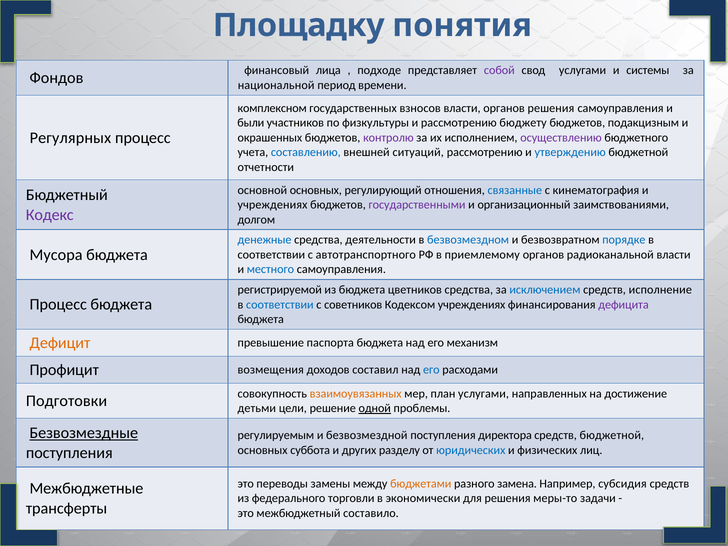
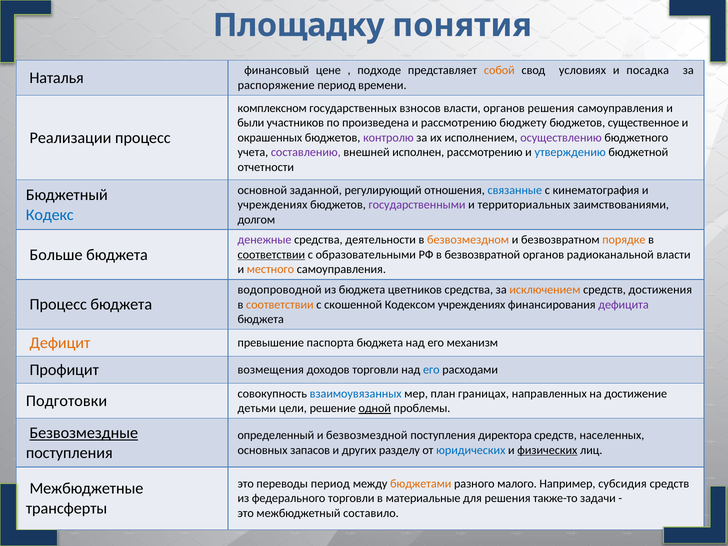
Фондов: Фондов -> Наталья
лица: лица -> цене
собой colour: purple -> orange
свод услугами: услугами -> условиях
системы: системы -> посадка
национальной: национальной -> распоряжение
физкультуры: физкультуры -> произведена
подакцизным: подакцизным -> существенное
Регулярных: Регулярных -> Реализации
составлению colour: blue -> purple
ситуаций: ситуаций -> исполнен
основной основных: основных -> заданной
организационный: организационный -> территориальных
Кодекс colour: purple -> blue
денежные colour: blue -> purple
безвозмездном colour: blue -> orange
порядке colour: blue -> orange
Мусора: Мусора -> Больше
соответствии at (271, 255) underline: none -> present
автотранспортного: автотранспортного -> образовательными
приемлемому: приемлемому -> безвозвратной
местного colour: blue -> orange
регистрируемой: регистрируемой -> водопроводной
исключением colour: blue -> orange
исполнение: исполнение -> достижения
соответствии at (280, 305) colour: blue -> orange
советников: советников -> скошенной
доходов составил: составил -> торговли
взаимоувязанных colour: orange -> blue
план услугами: услугами -> границах
регулируемым: регулируемым -> определенный
средств бюджетной: бюджетной -> населенных
суббота: суббота -> запасов
физических underline: none -> present
переводы замены: замены -> период
замена: замена -> малого
экономически: экономически -> материальные
меры-то: меры-то -> также-то
